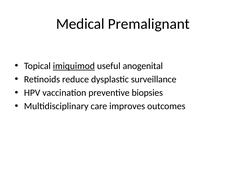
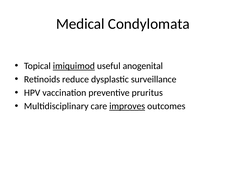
Premalignant: Premalignant -> Condylomata
biopsies: biopsies -> pruritus
improves underline: none -> present
